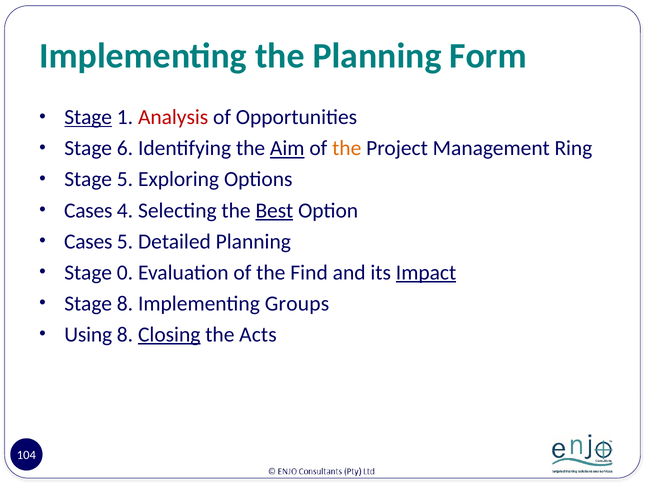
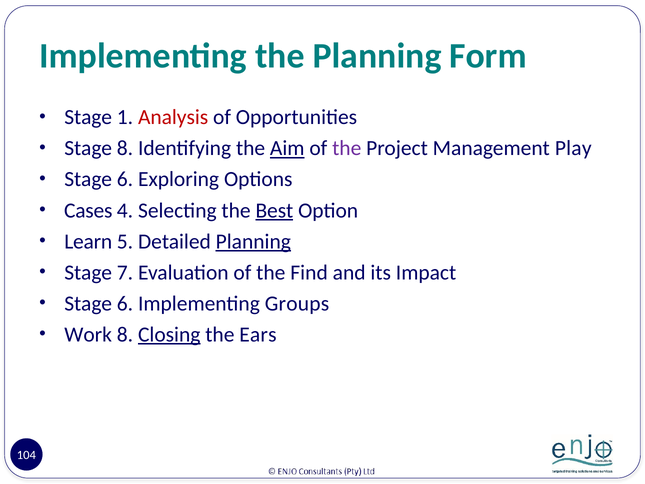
Stage at (88, 117) underline: present -> none
Stage 6: 6 -> 8
the at (347, 148) colour: orange -> purple
Ring: Ring -> Play
5 at (125, 179): 5 -> 6
Cases at (88, 241): Cases -> Learn
Planning at (253, 241) underline: none -> present
0: 0 -> 7
Impact underline: present -> none
8 at (125, 303): 8 -> 6
Using: Using -> Work
Acts: Acts -> Ears
